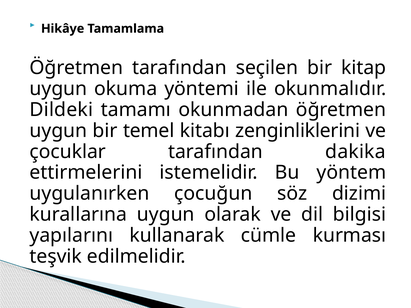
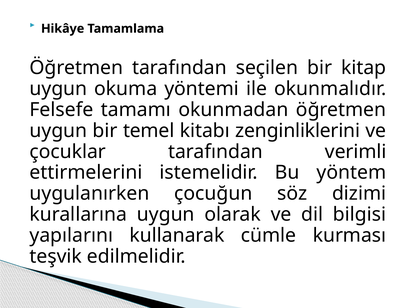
Dildeki: Dildeki -> Felsefe
dakika: dakika -> verimli
